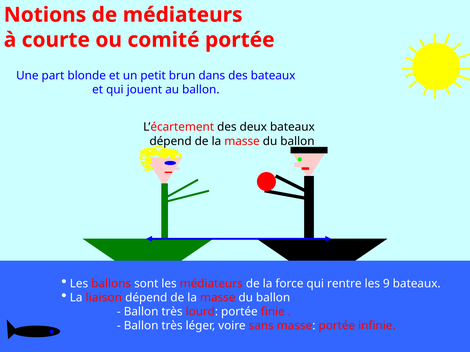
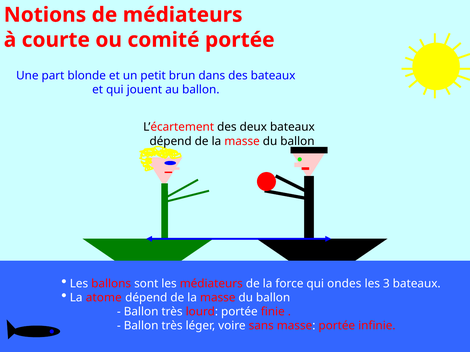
rentre: rentre -> ondes
9: 9 -> 3
liaison: liaison -> atome
